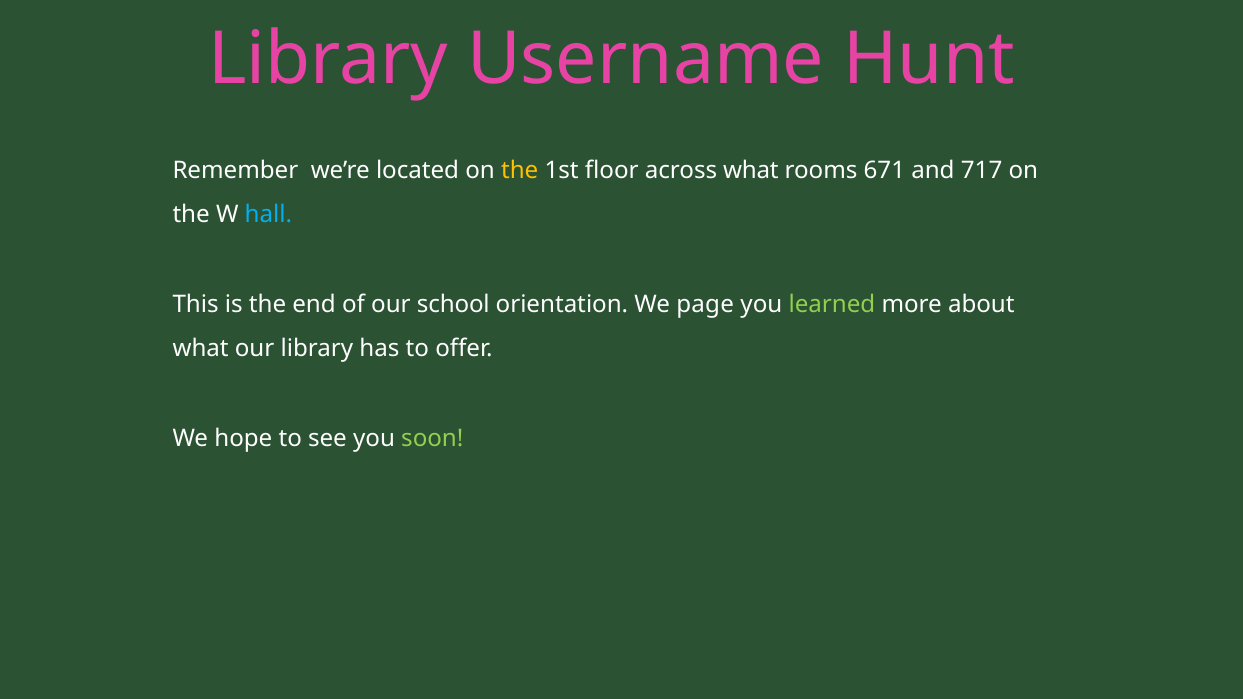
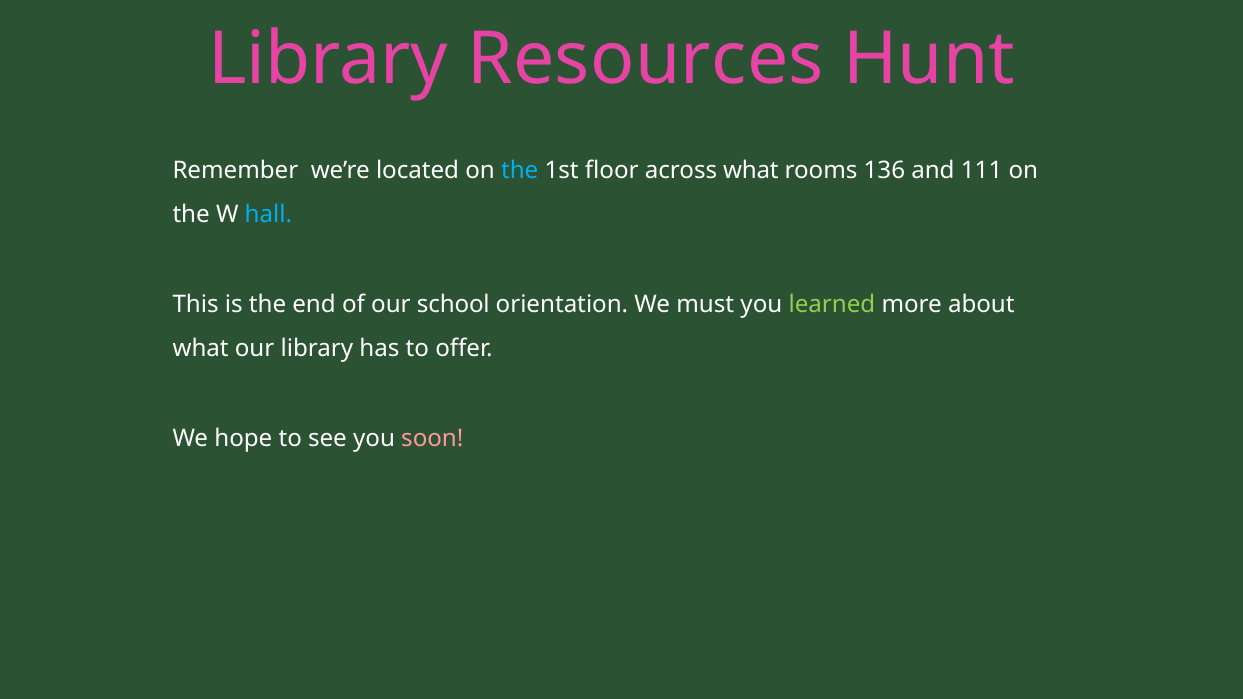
Username: Username -> Resources
the at (520, 170) colour: yellow -> light blue
671: 671 -> 136
717: 717 -> 111
page: page -> must
soon colour: light green -> pink
